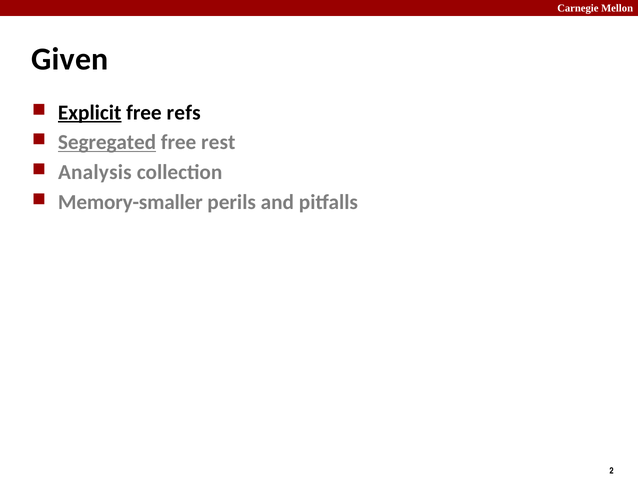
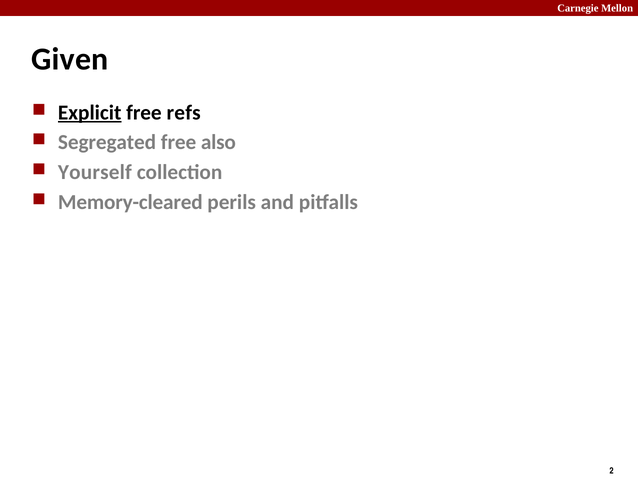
Segregated underline: present -> none
rest: rest -> also
Analysis: Analysis -> Yourself
Memory-smaller: Memory-smaller -> Memory-cleared
